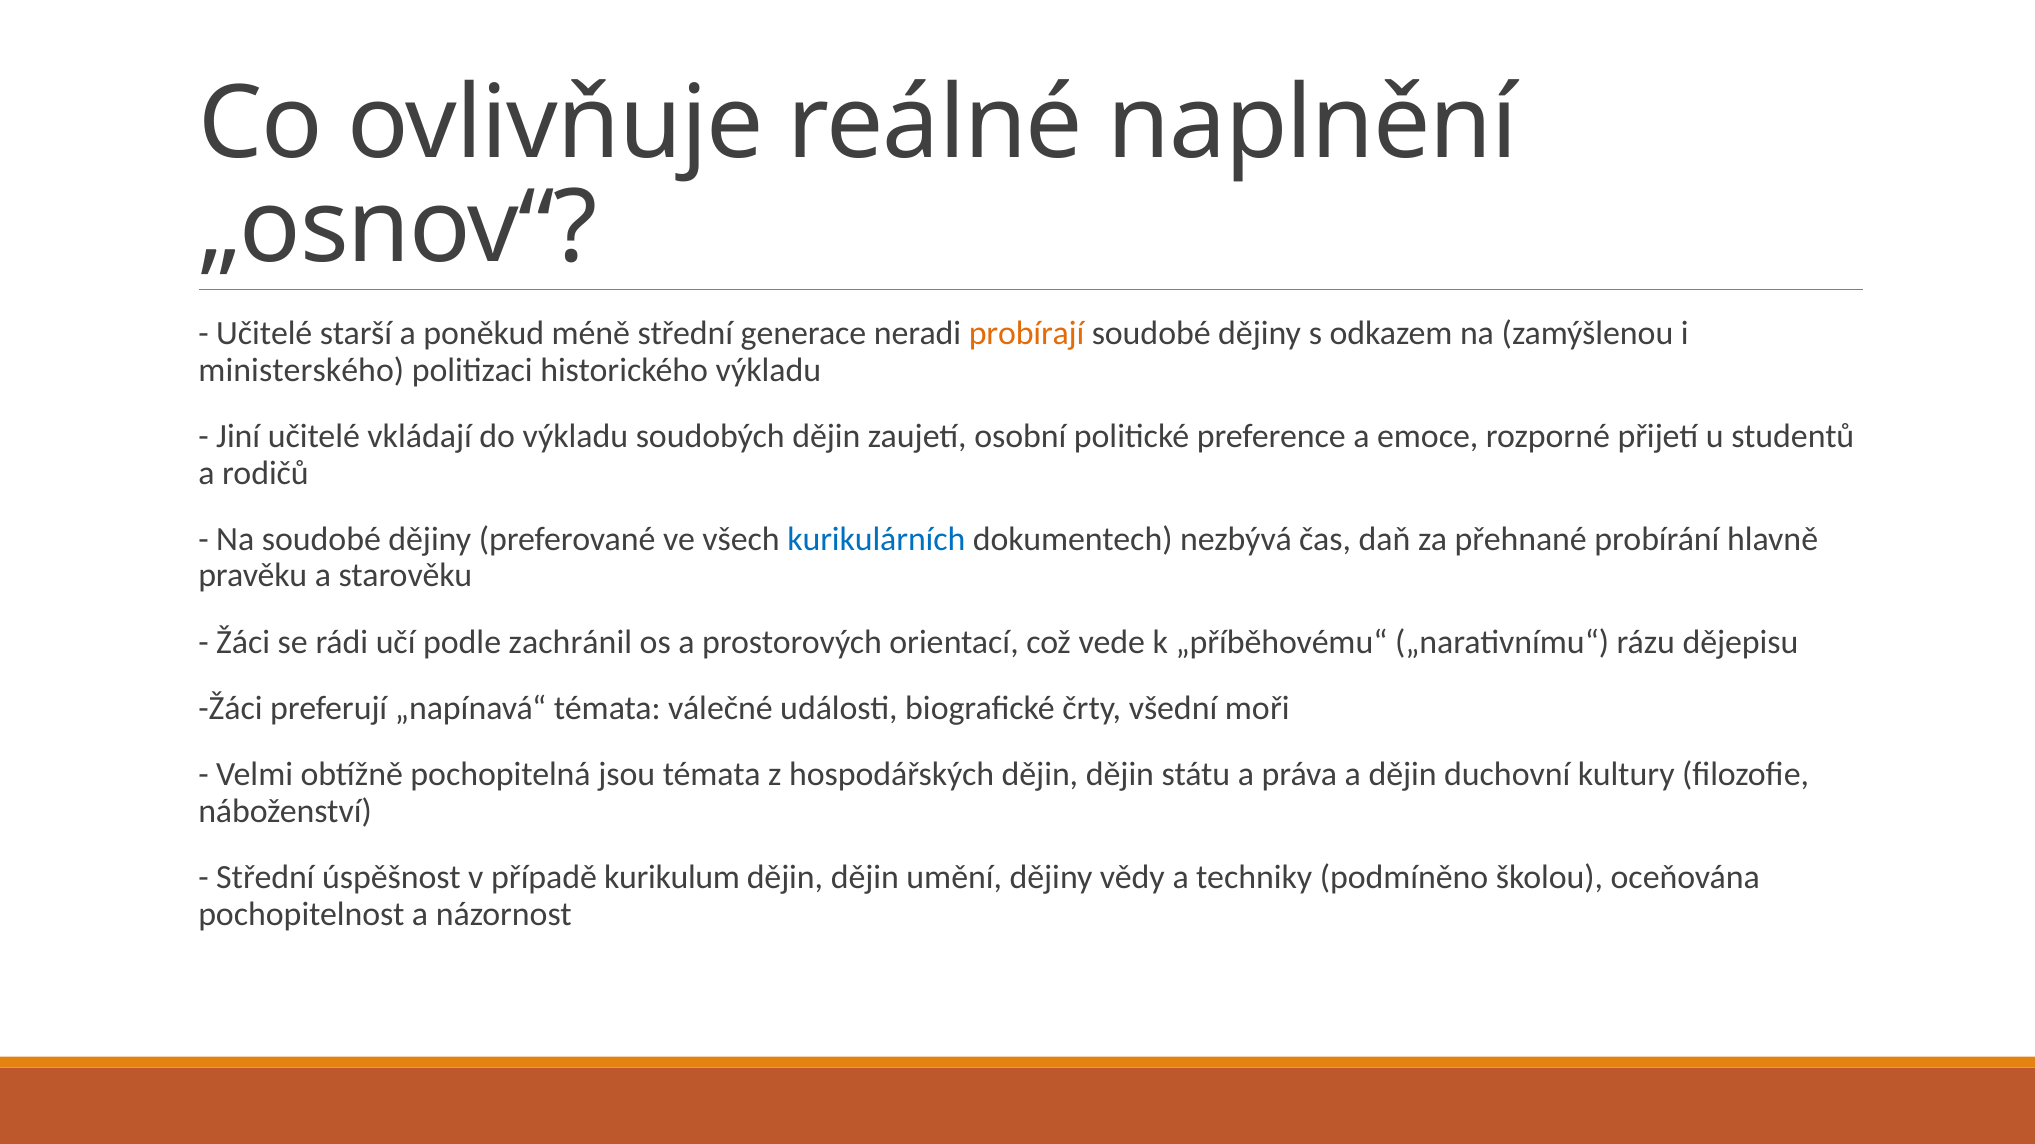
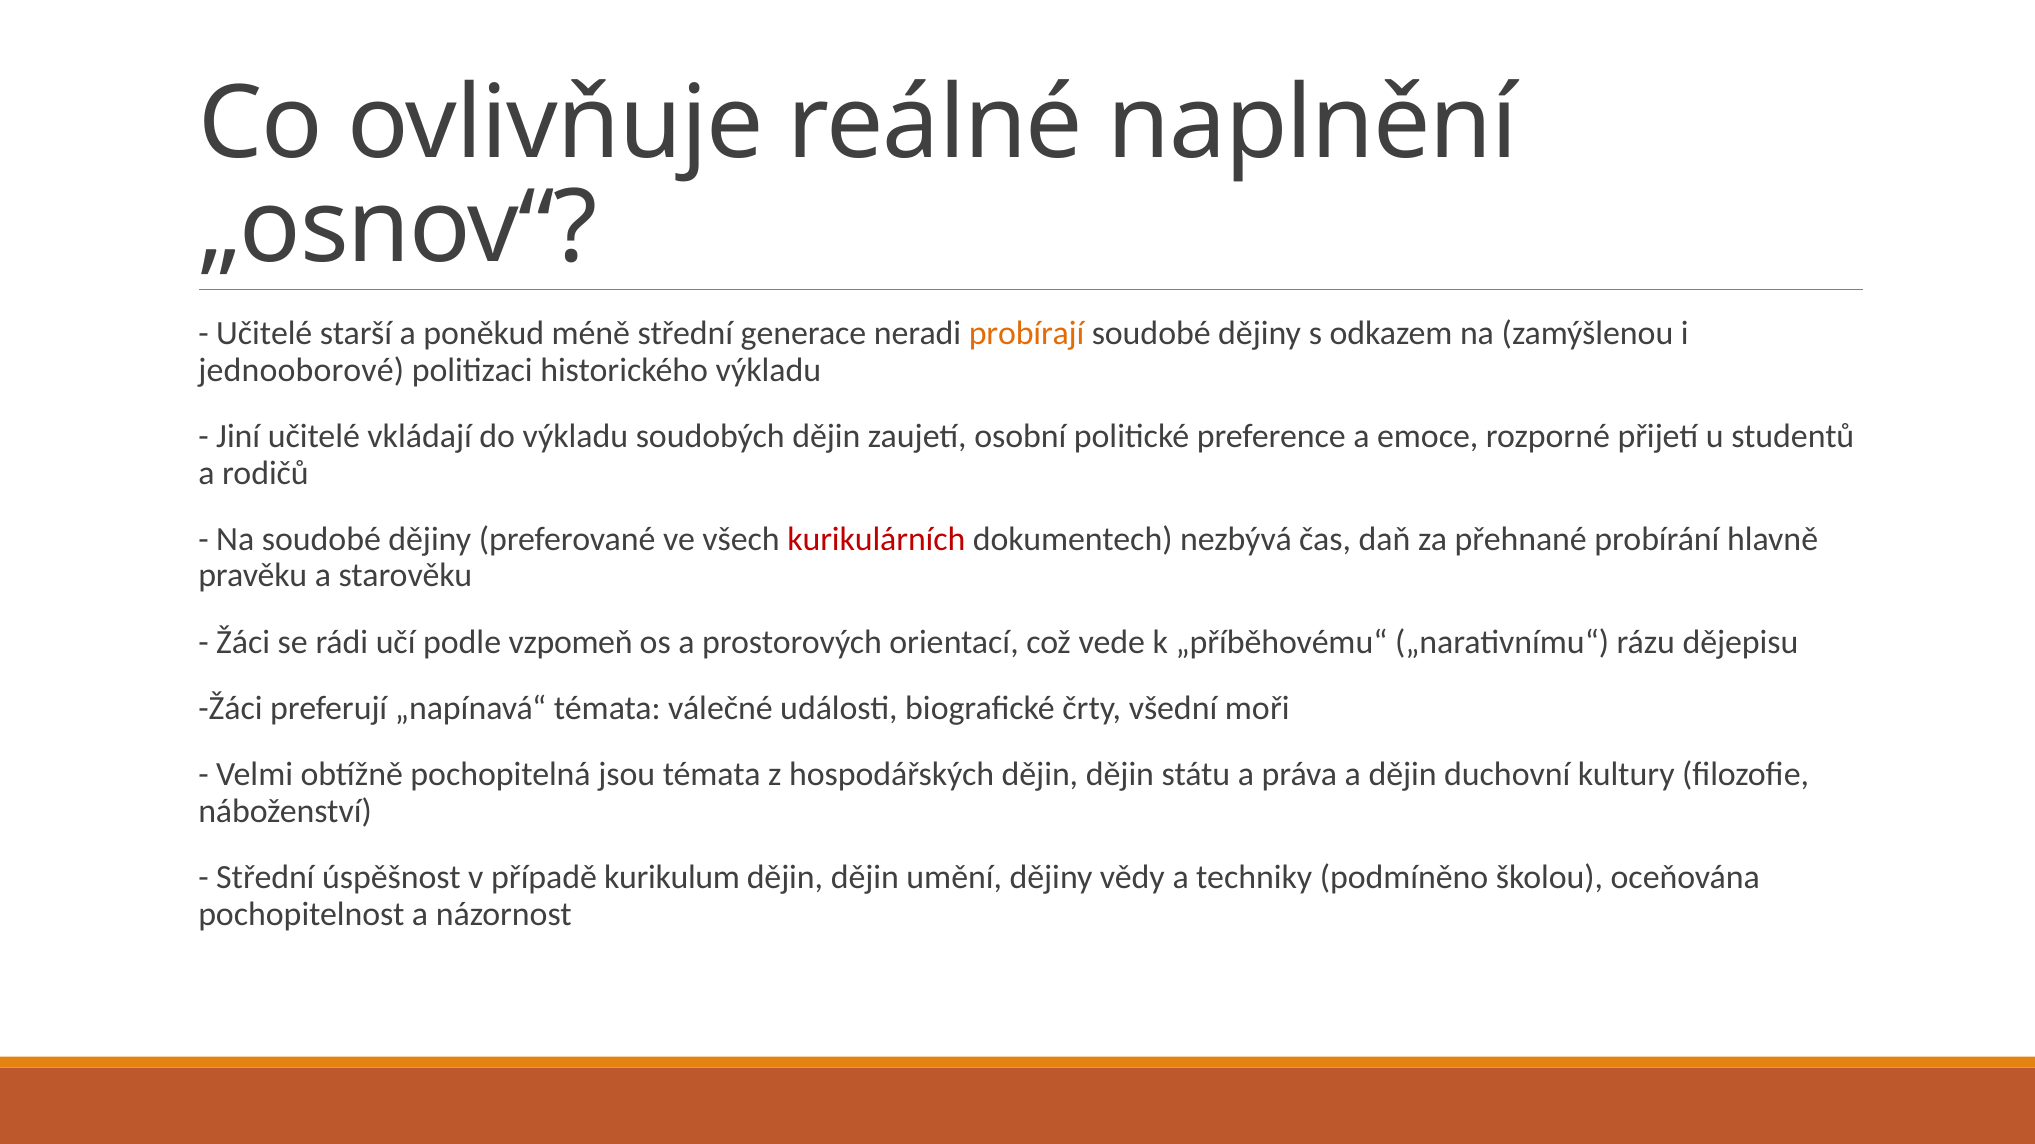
ministerského: ministerského -> jednooborové
kurikulárních colour: blue -> red
zachránil: zachránil -> vzpomeň
